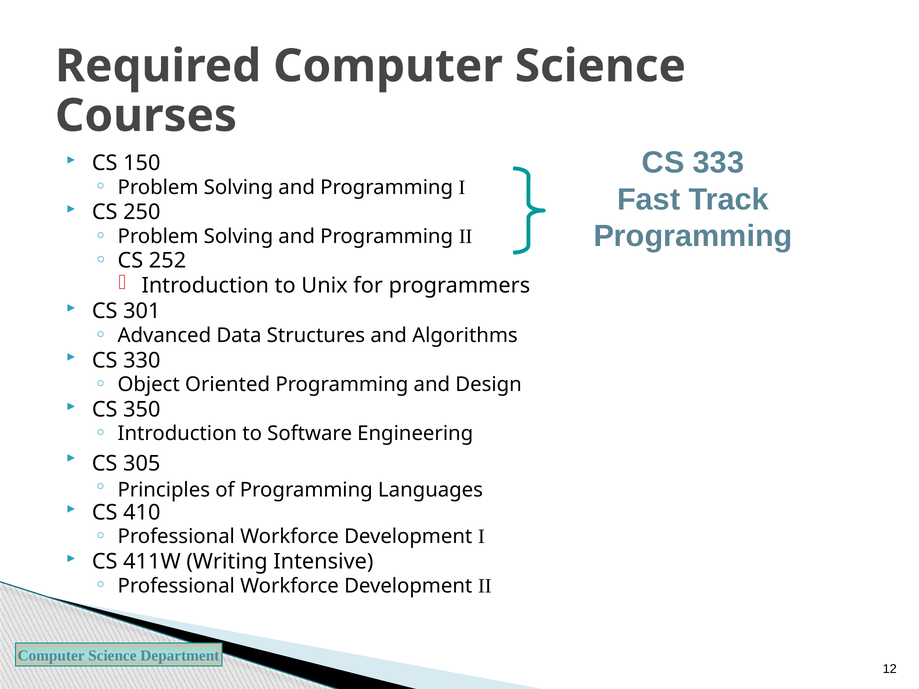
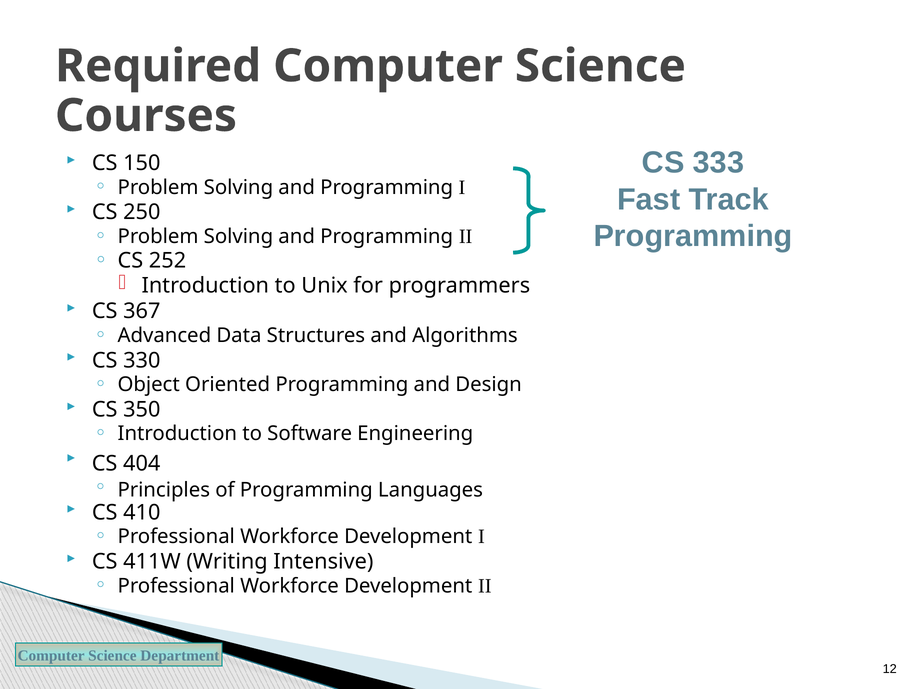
301: 301 -> 367
305: 305 -> 404
